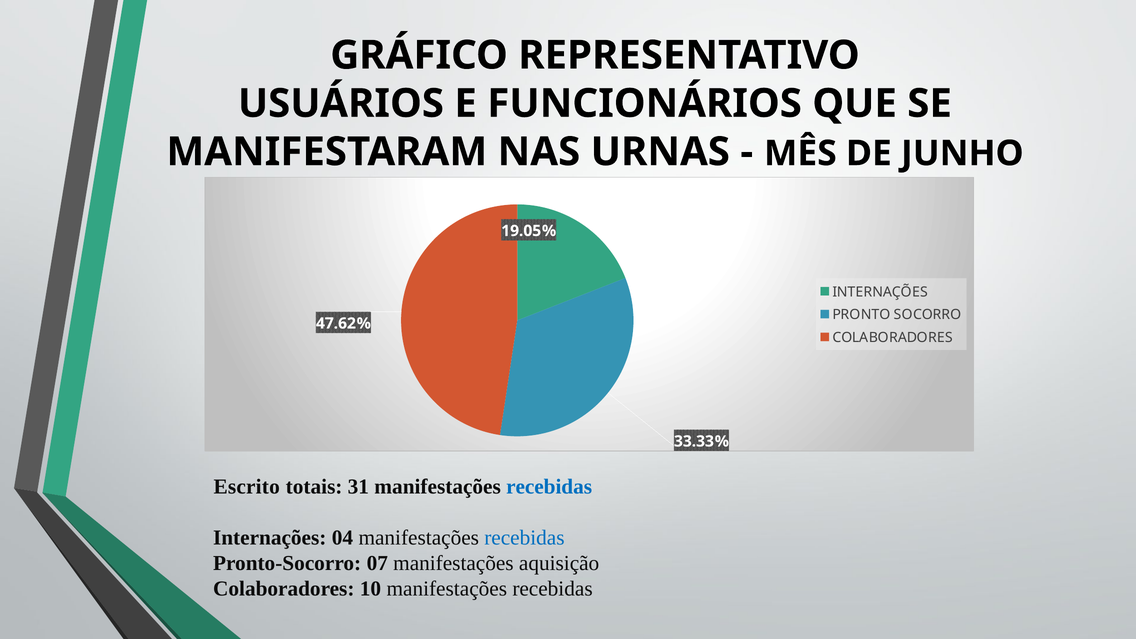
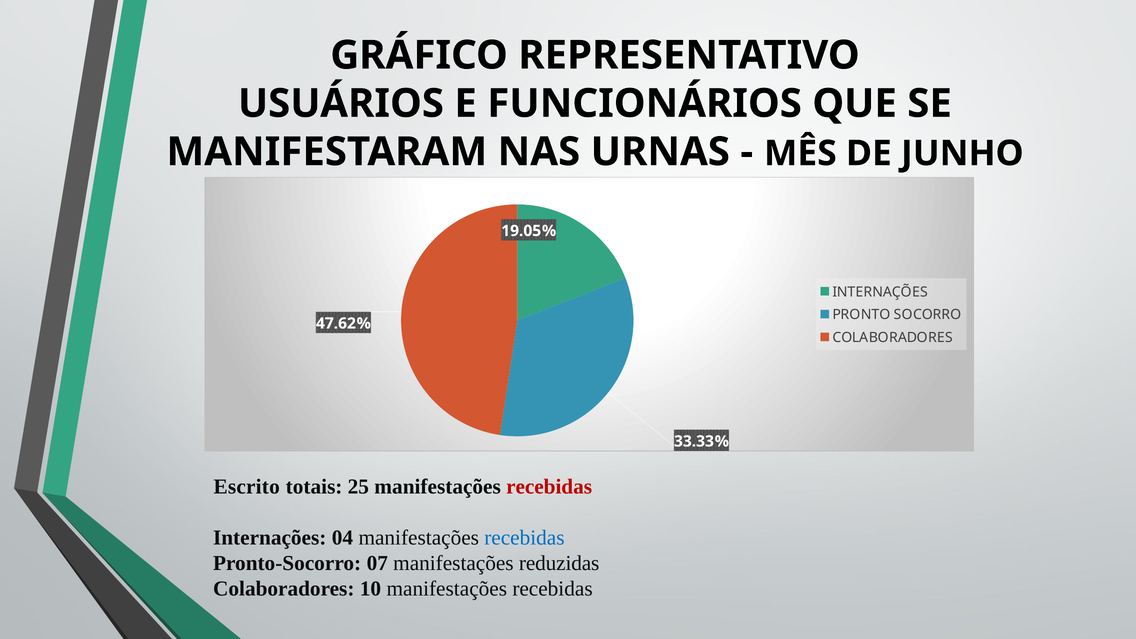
31: 31 -> 25
recebidas at (549, 487) colour: blue -> red
aquisição: aquisição -> reduzidas
